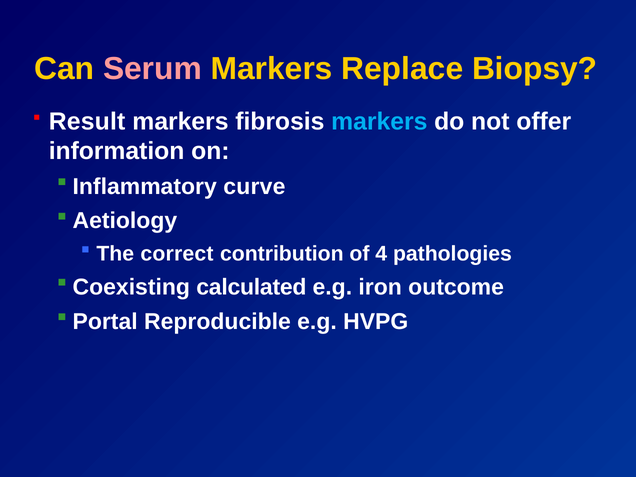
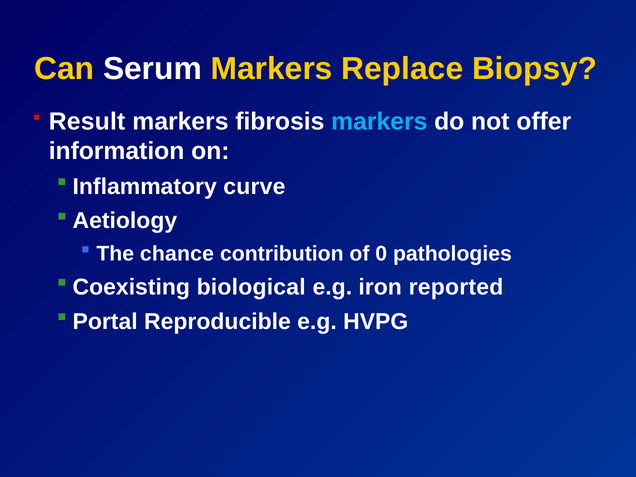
Serum colour: pink -> white
correct: correct -> chance
4: 4 -> 0
calculated: calculated -> biological
outcome: outcome -> reported
